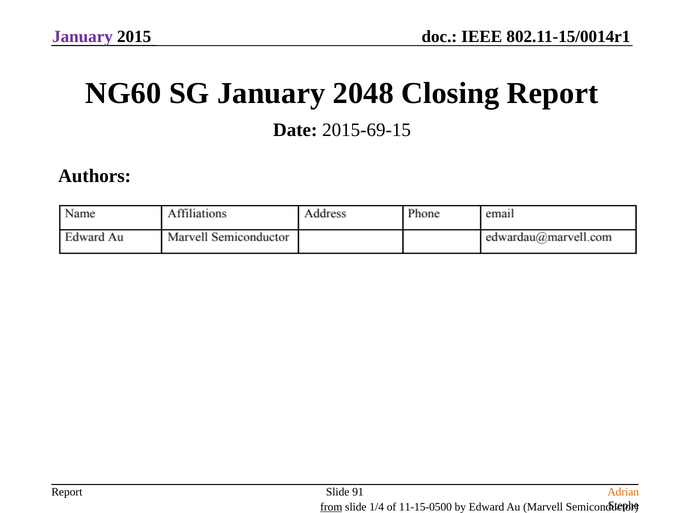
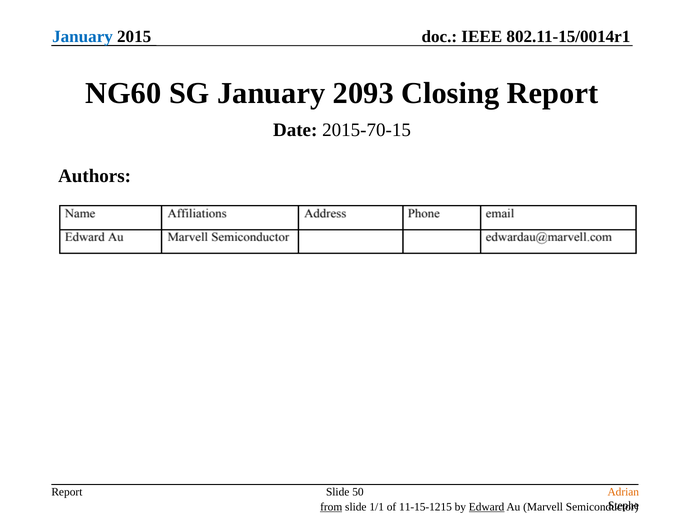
January at (83, 37) colour: purple -> blue
2048: 2048 -> 2093
2015-69-15: 2015-69-15 -> 2015-70-15
91: 91 -> 50
1/4: 1/4 -> 1/1
11-15-0500: 11-15-0500 -> 11-15-1215
Edward underline: none -> present
